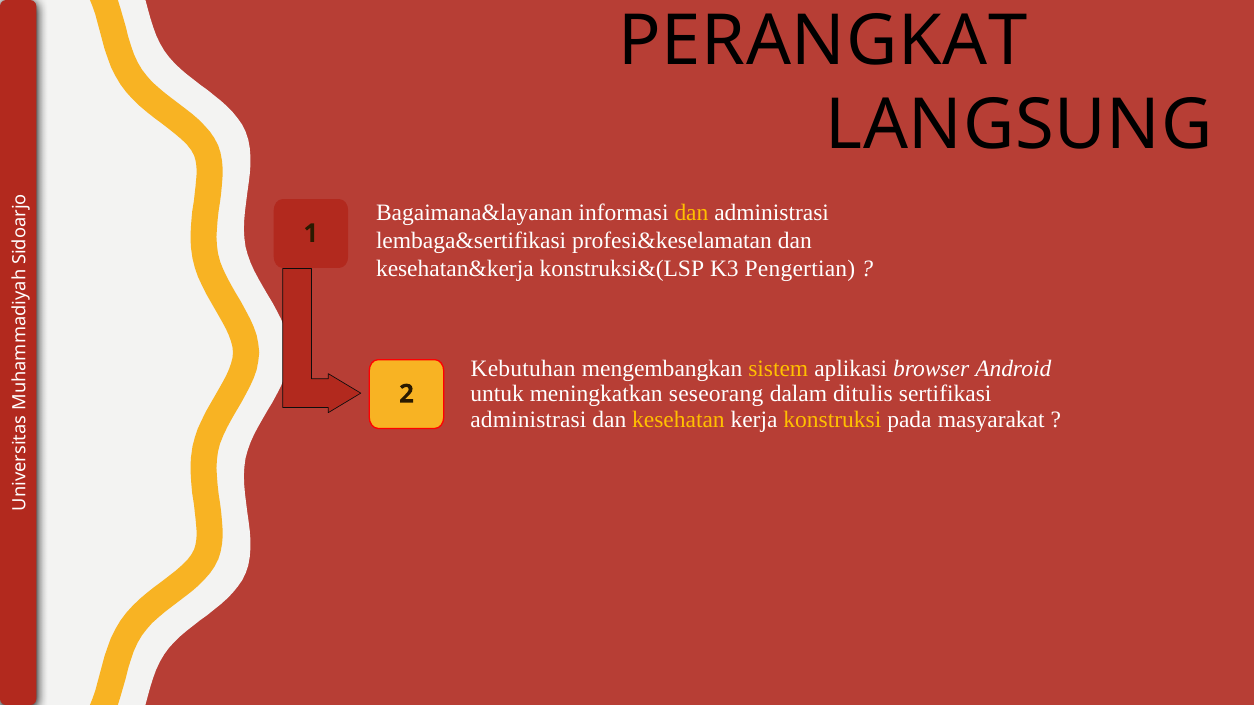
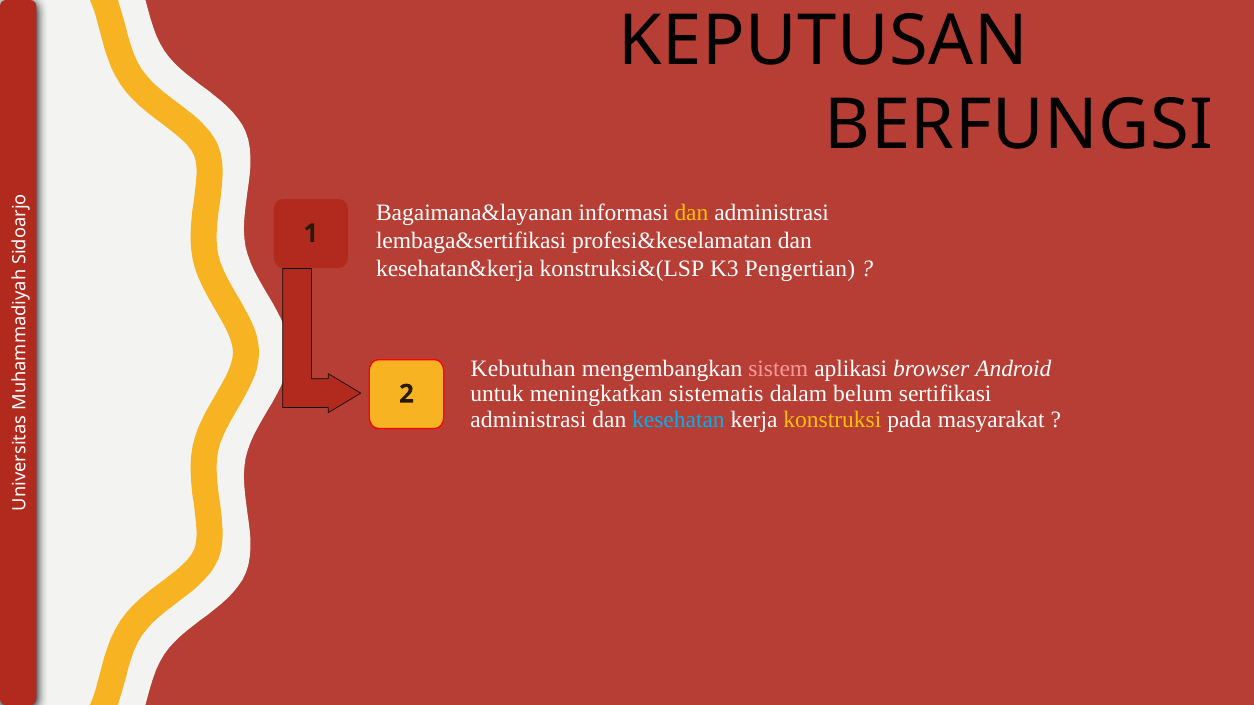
PERANGKAT: PERANGKAT -> KEPUTUSAN
LANGSUNG: LANGSUNG -> BERFUNGSI
sistem colour: yellow -> pink
seseorang: seseorang -> sistematis
ditulis: ditulis -> belum
kesehatan colour: yellow -> light blue
